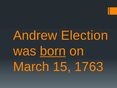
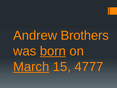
Election: Election -> Brothers
March underline: none -> present
1763: 1763 -> 4777
